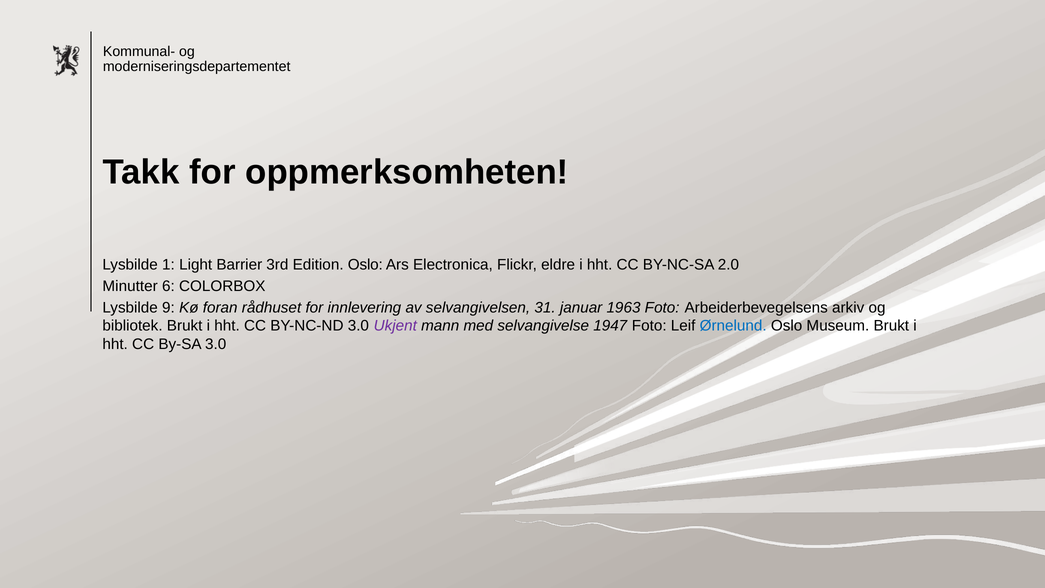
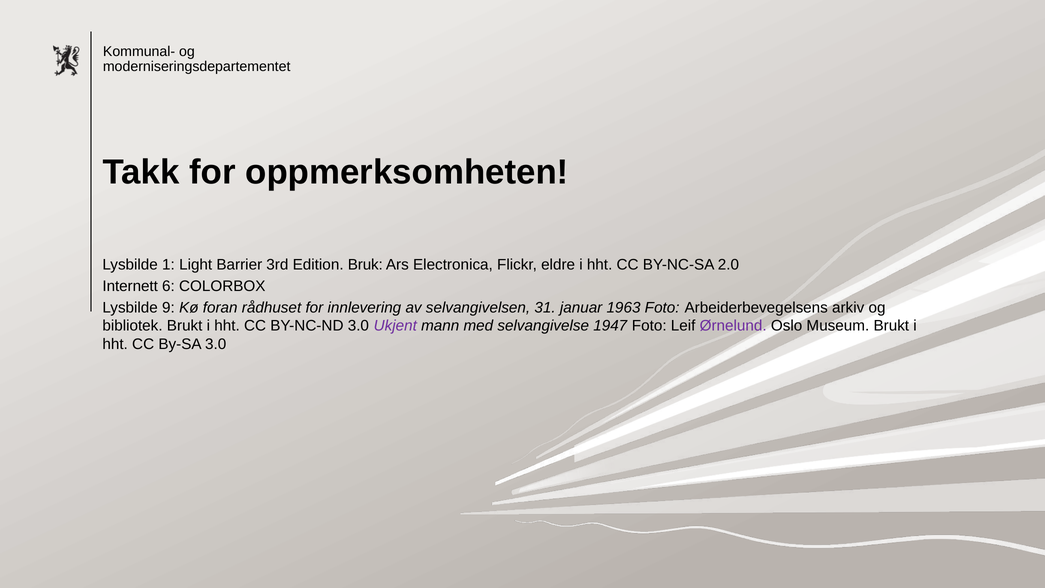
Edition Oslo: Oslo -> Bruk
Minutter: Minutter -> Internett
Ørnelund colour: blue -> purple
